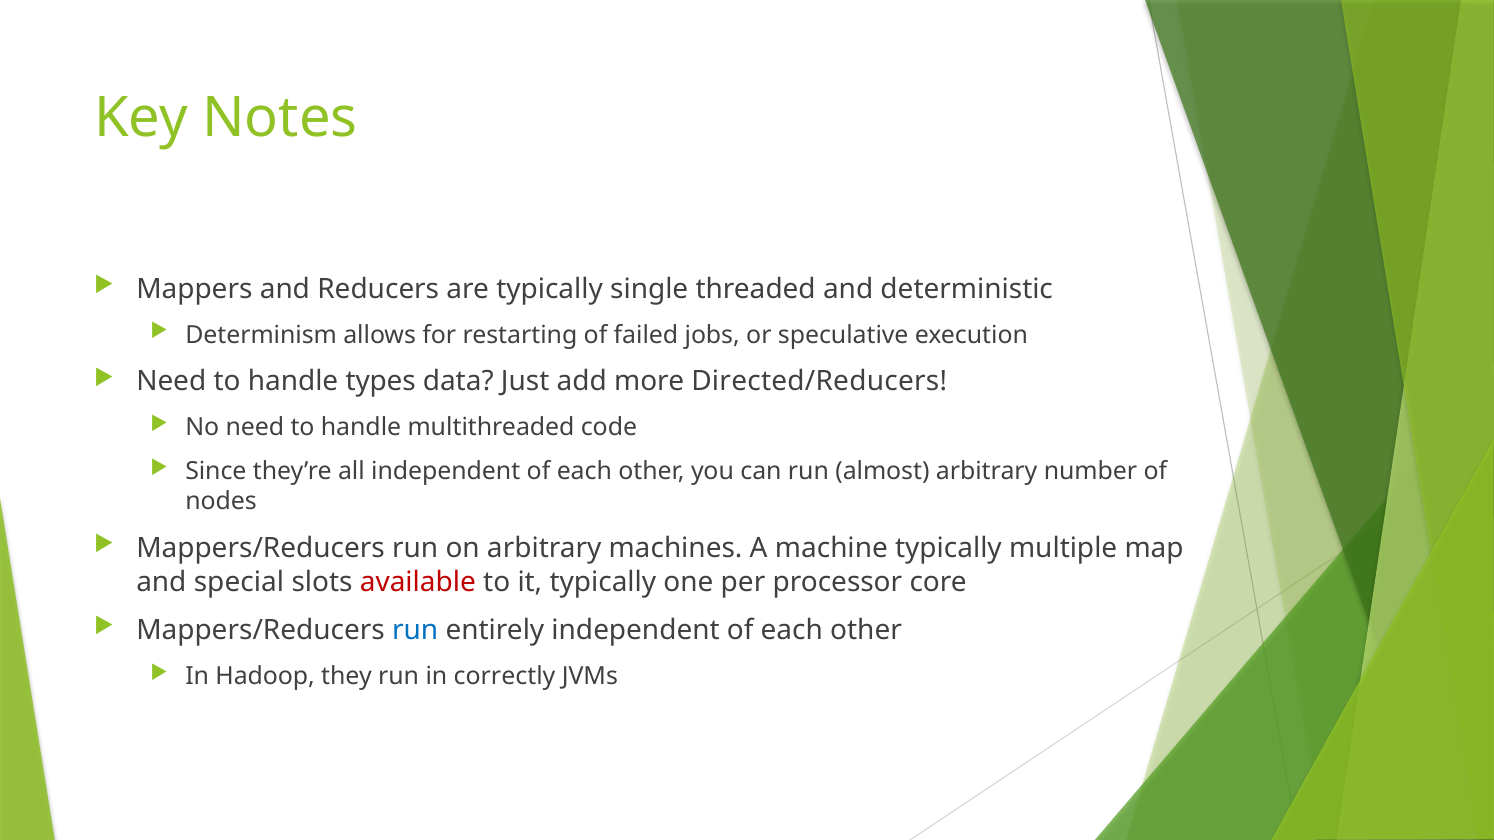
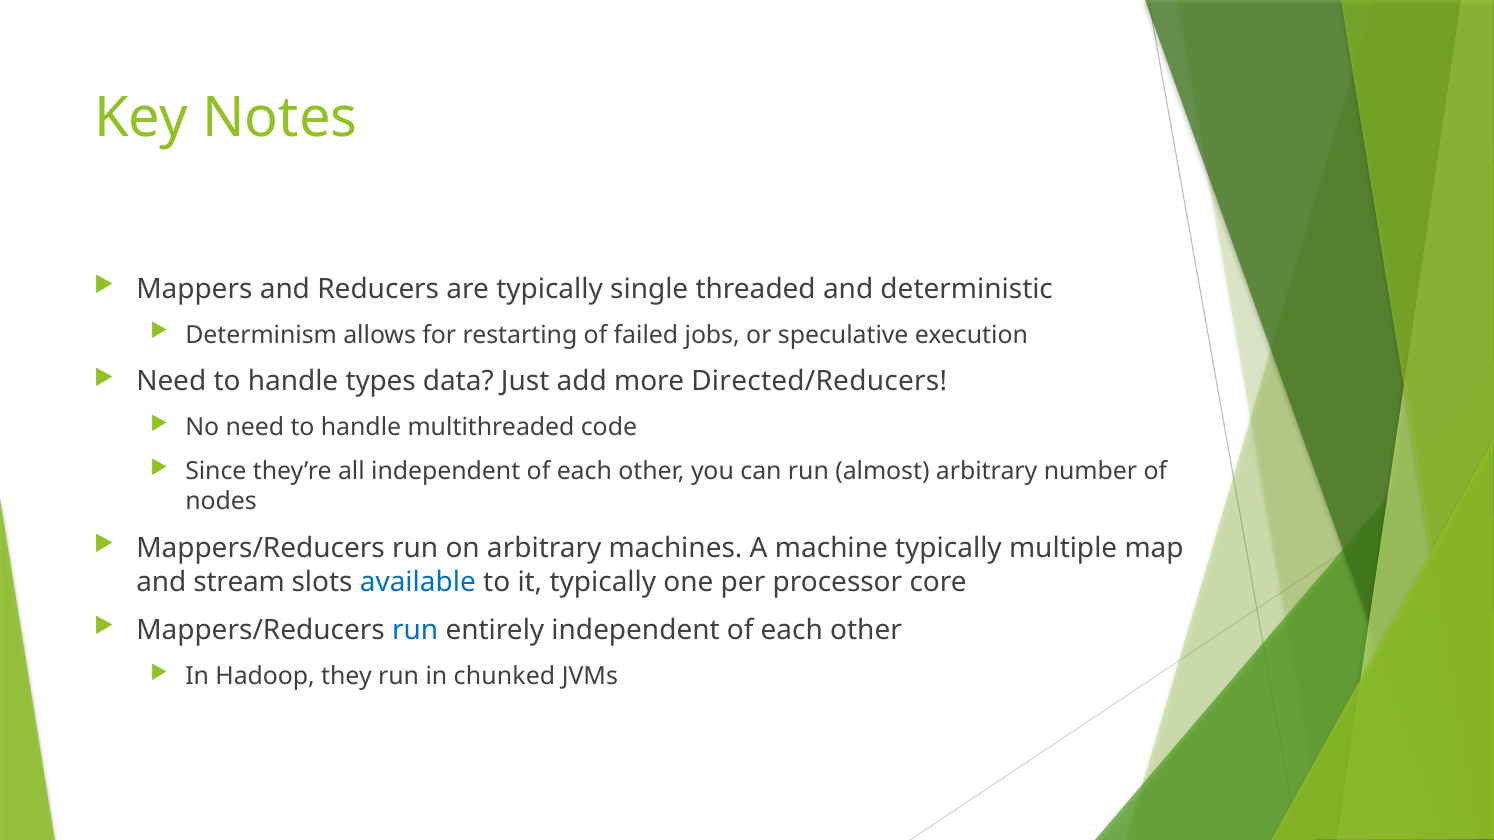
special: special -> stream
available colour: red -> blue
correctly: correctly -> chunked
